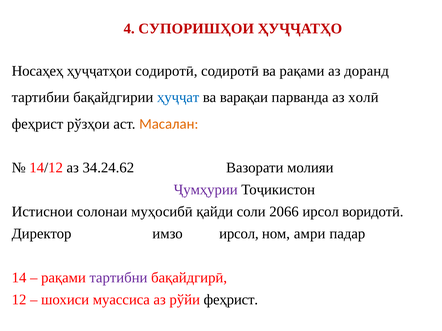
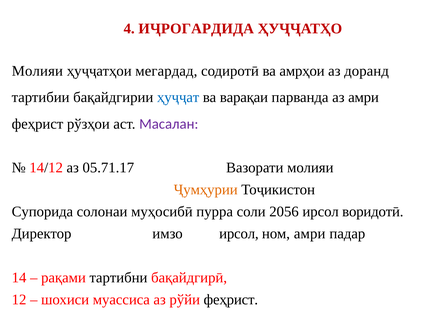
СУПОРИШҲОИ: СУПОРИШҲОИ -> ИҶРОГАРДИДА
Носаҳеҳ at (37, 71): Носаҳеҳ -> Молияи
ҳуҷҷатҳои содиротӣ: содиротӣ -> мегардад
ва рақами: рақами -> амрҳои
аз холӣ: холӣ -> амри
Масалан colour: orange -> purple
34.24.62: 34.24.62 -> 05.71.17
Ҷумҳурии colour: purple -> orange
Истиснои: Истиснои -> Супорида
қайди: қайди -> пурра
2066: 2066 -> 2056
тартибни colour: purple -> black
